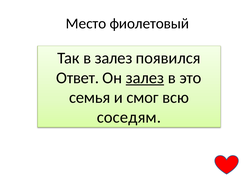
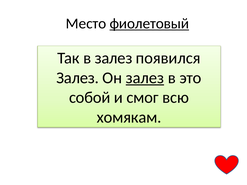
фиолетовый underline: none -> present
Ответ at (78, 78): Ответ -> Залез
семья: семья -> собой
соседям: соседям -> хомякам
